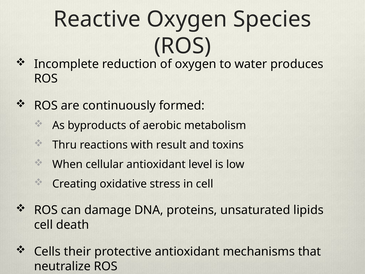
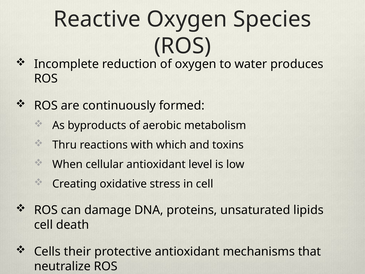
result: result -> which
